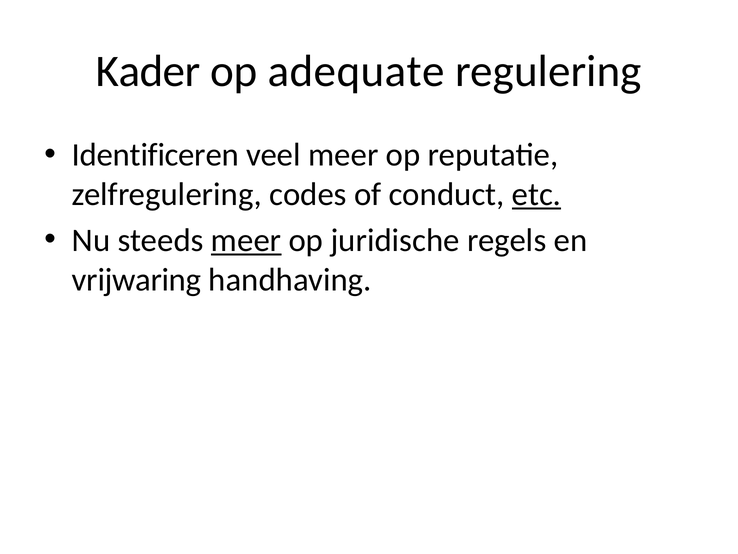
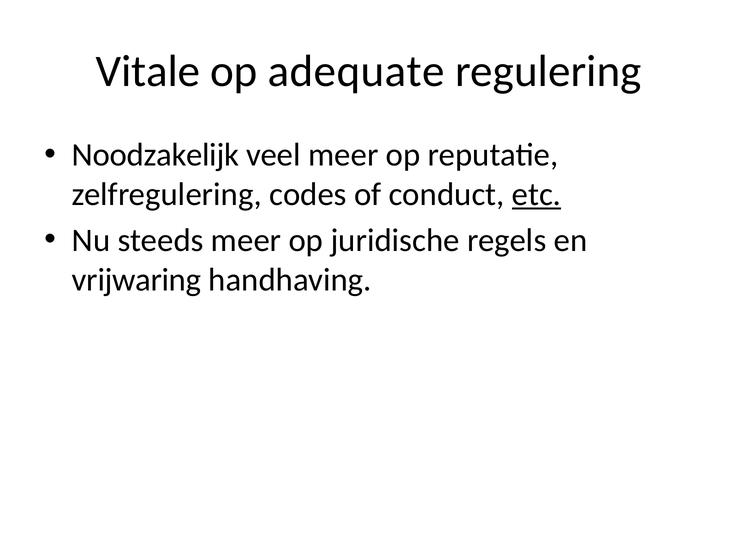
Kader: Kader -> Vitale
Identificeren: Identificeren -> Noodzakelijk
meer at (246, 240) underline: present -> none
